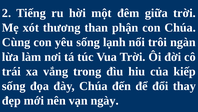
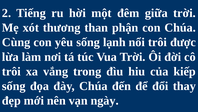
ngàn: ngàn -> được
trái at (11, 71): trái -> trôi
